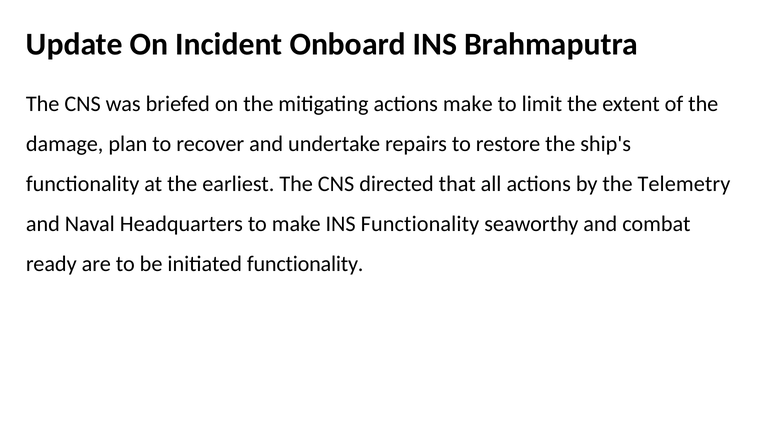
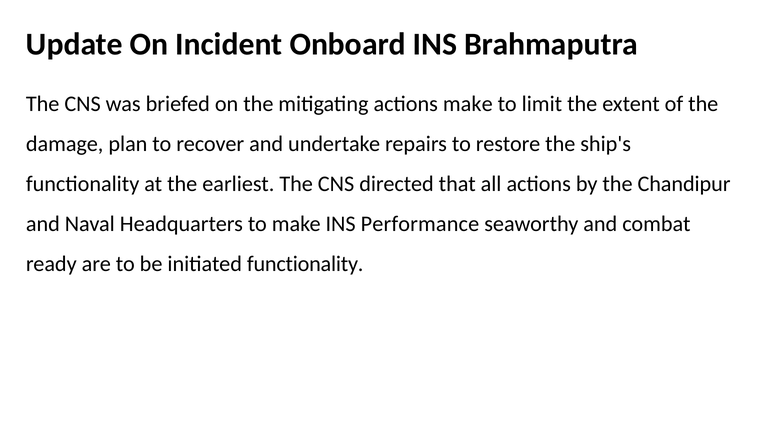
Telemetry: Telemetry -> Chandipur
INS Functionality: Functionality -> Performance
